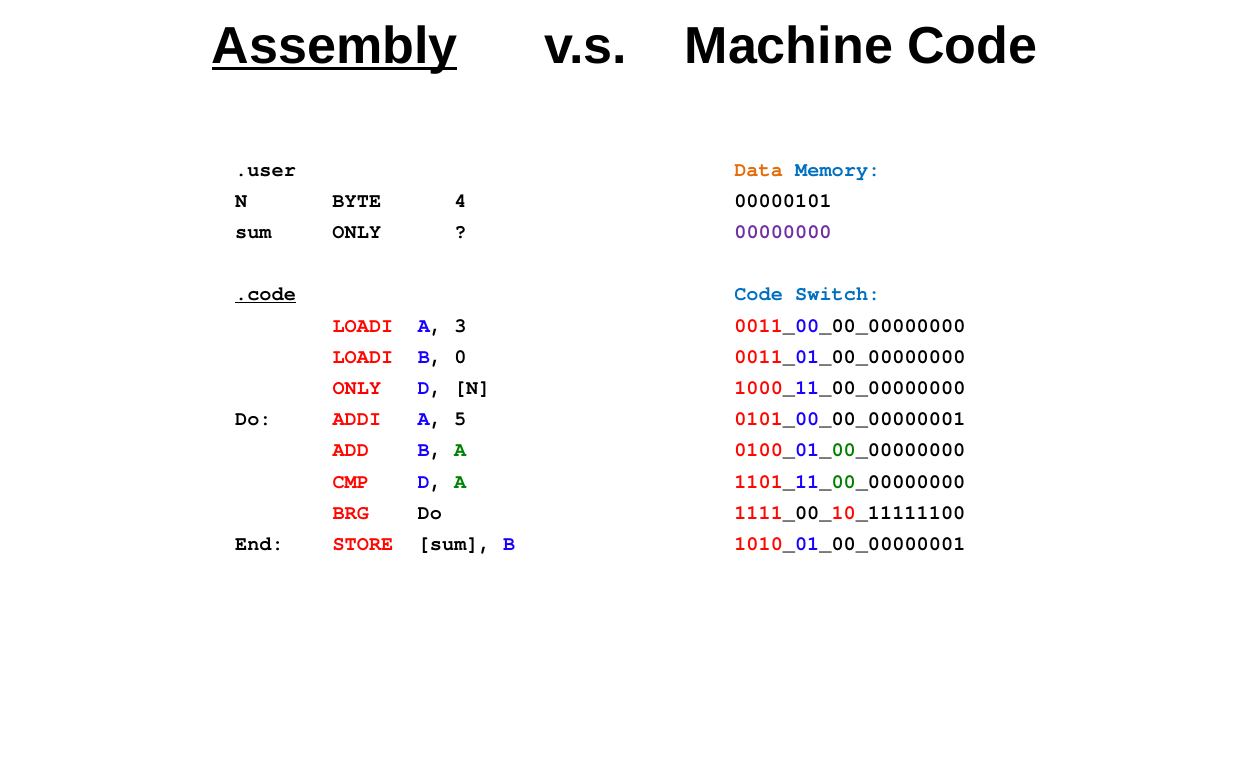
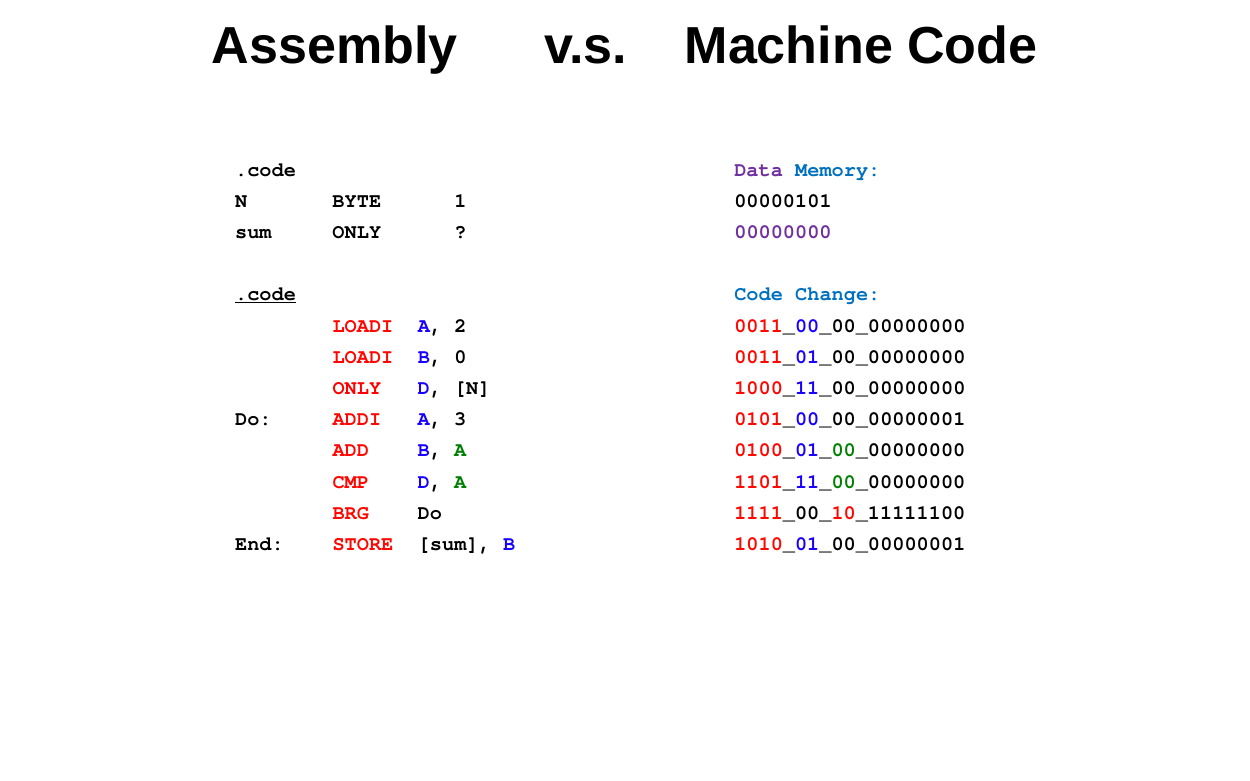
Assembly underline: present -> none
.user at (266, 169): .user -> .code
Data colour: orange -> purple
4: 4 -> 1
Switch: Switch -> Change
3: 3 -> 2
5: 5 -> 3
